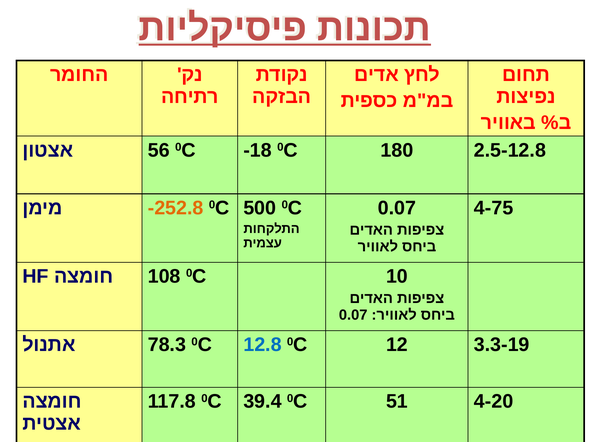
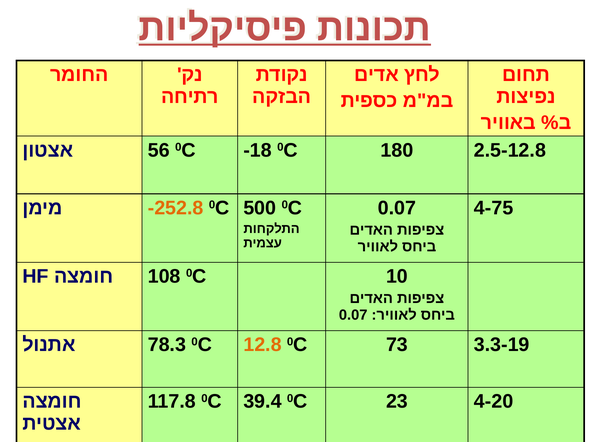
12.8 colour: blue -> orange
12: 12 -> 73
51: 51 -> 23
